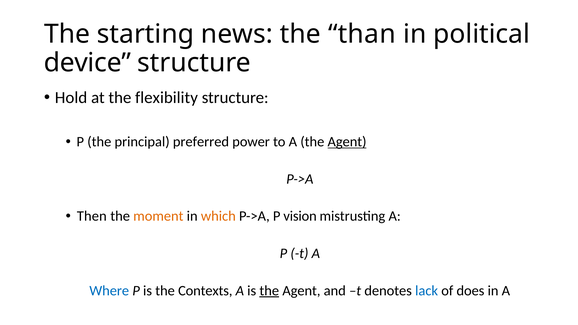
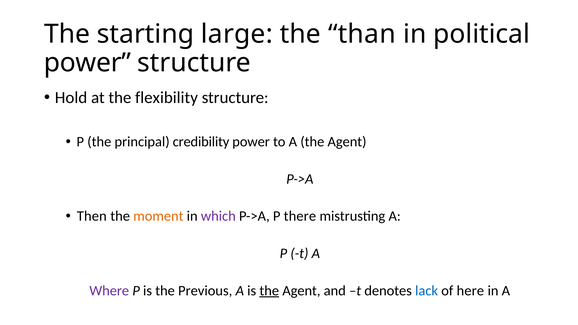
news: news -> large
device at (87, 63): device -> power
preferred: preferred -> credibility
Agent at (347, 142) underline: present -> none
which colour: orange -> purple
vision: vision -> there
Where colour: blue -> purple
Contexts: Contexts -> Previous
does: does -> here
